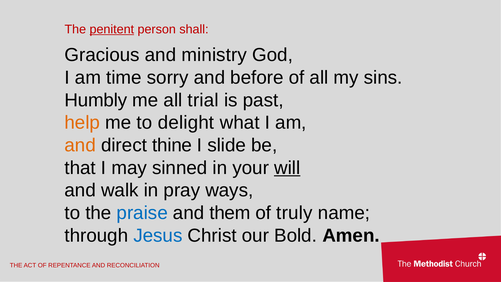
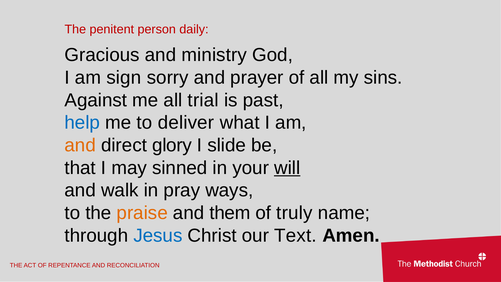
penitent underline: present -> none
shall: shall -> daily
time: time -> sign
before: before -> prayer
Humbly: Humbly -> Against
help colour: orange -> blue
delight: delight -> deliver
thine: thine -> glory
praise colour: blue -> orange
Bold: Bold -> Text
